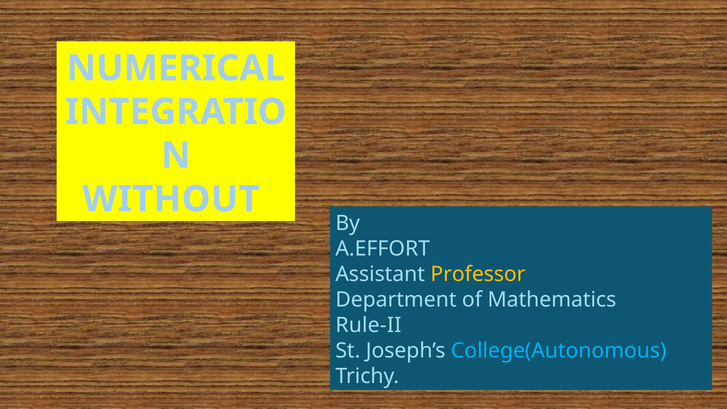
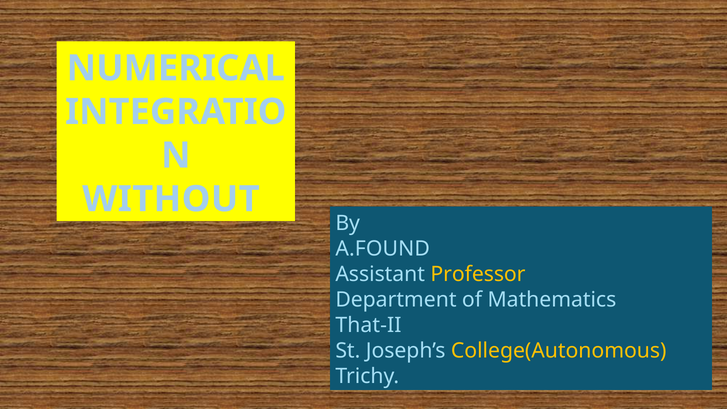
A.EFFORT: A.EFFORT -> A.FOUND
Rule-II: Rule-II -> That-II
College(Autonomous colour: light blue -> yellow
